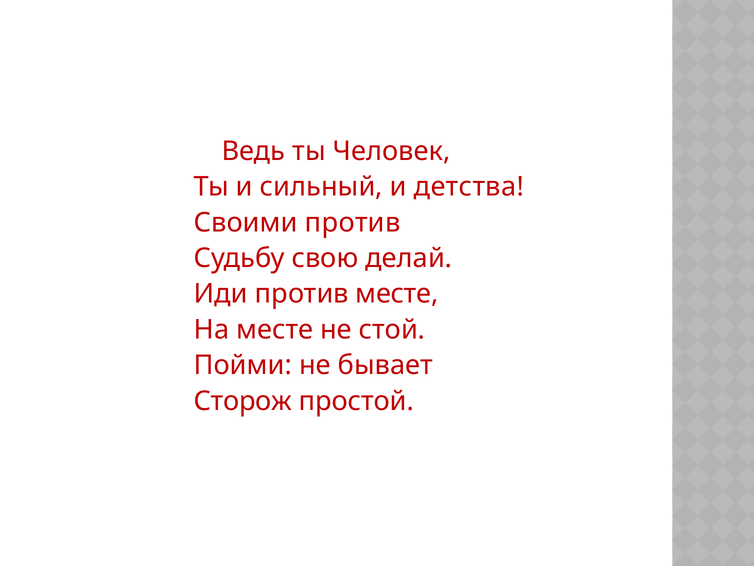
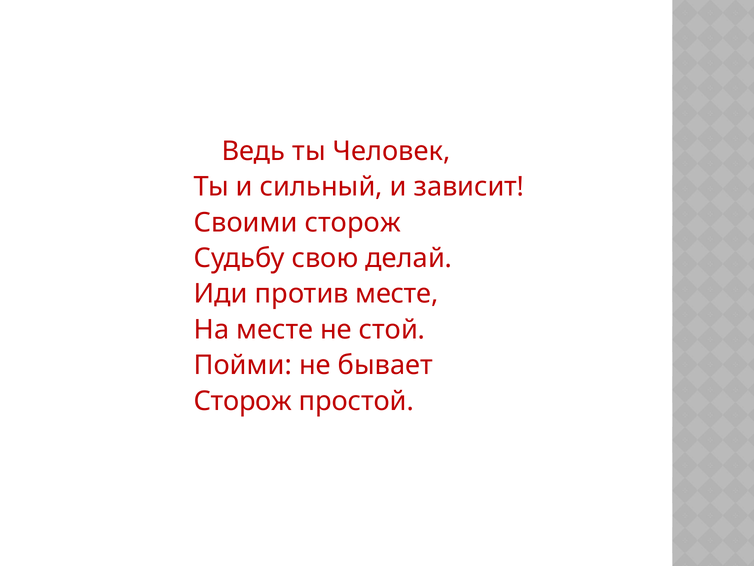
детства: детства -> зависит
Своими против: против -> сторож
